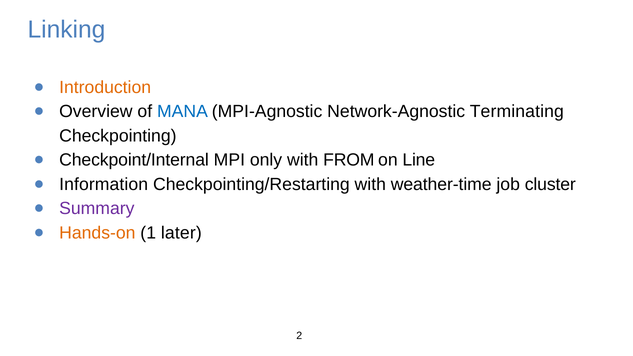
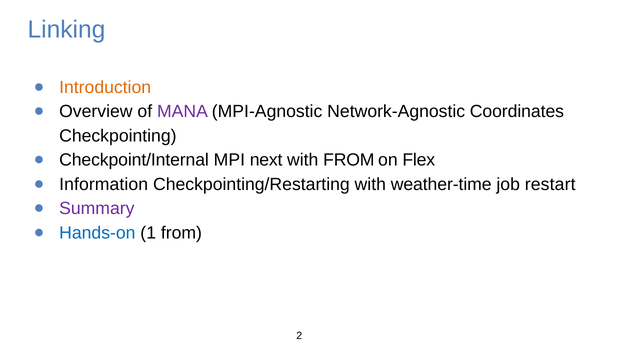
MANA colour: blue -> purple
Terminating: Terminating -> Coordinates
only: only -> next
Line: Line -> Flex
cluster: cluster -> restart
Hands-on colour: orange -> blue
1 later: later -> from
